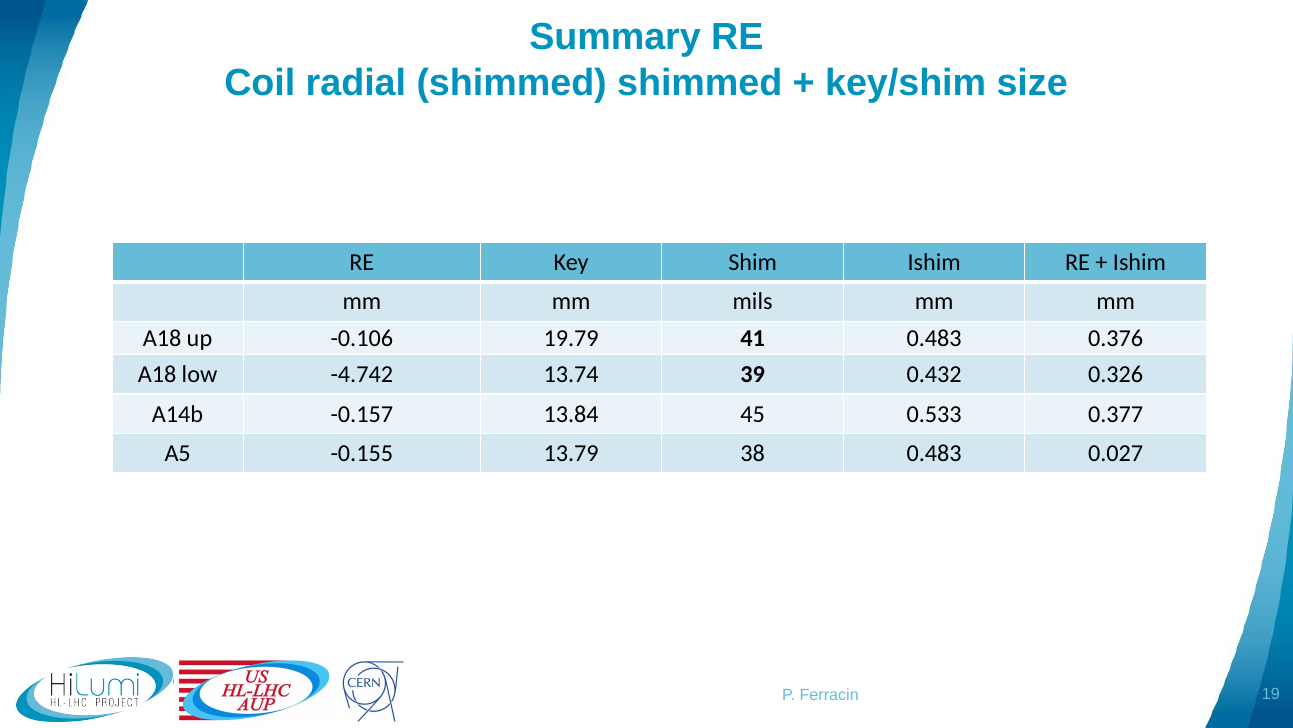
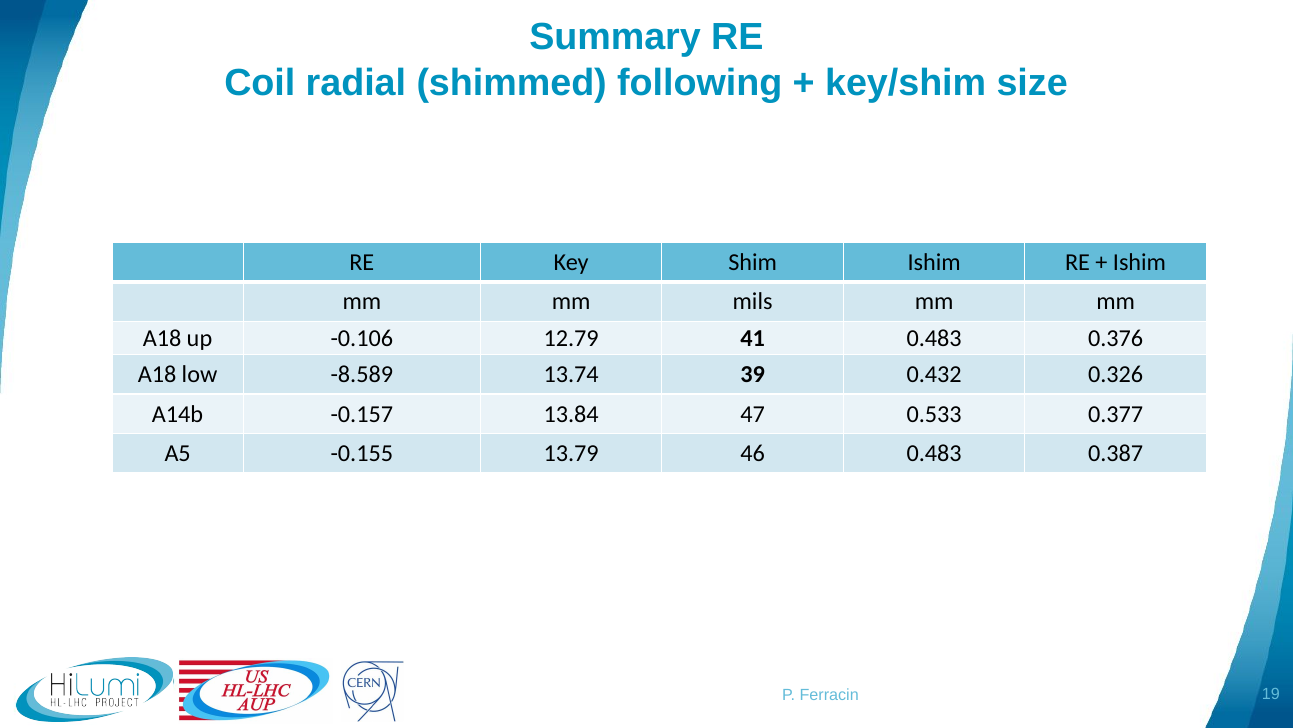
shimmed shimmed: shimmed -> following
19.79: 19.79 -> 12.79
-4.742: -4.742 -> -8.589
45: 45 -> 47
38: 38 -> 46
0.027: 0.027 -> 0.387
